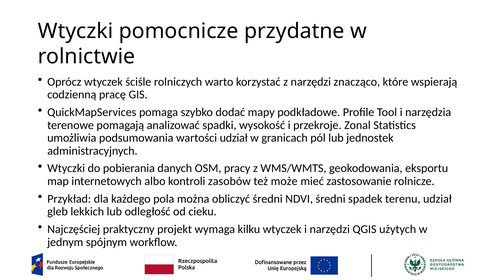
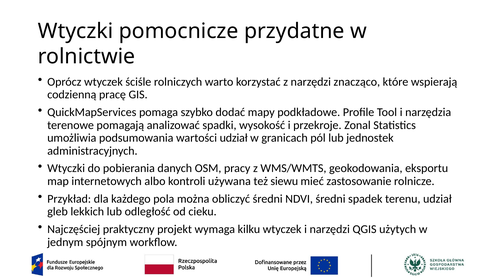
zasobów: zasobów -> używana
może: może -> siewu
